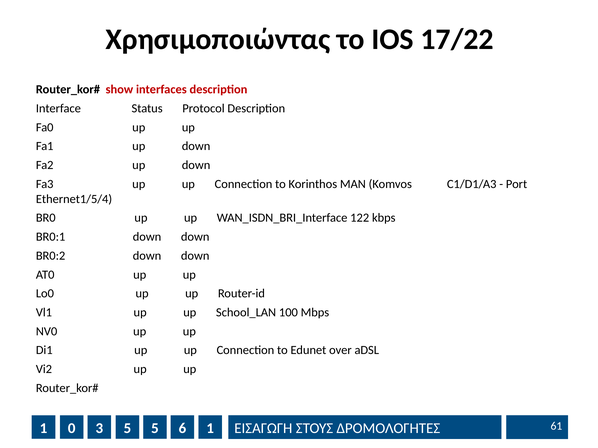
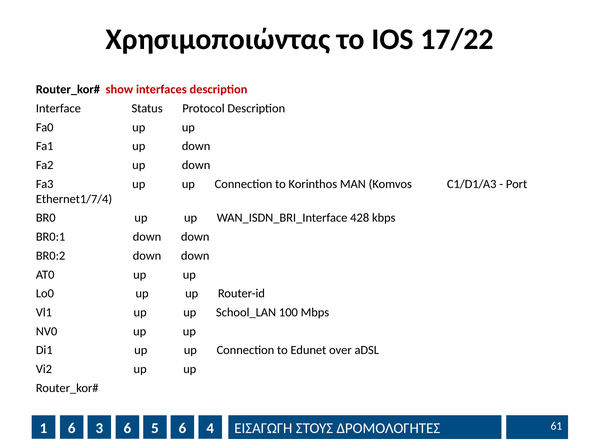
Ethernet1/5/4: Ethernet1/5/4 -> Ethernet1/7/4
122: 122 -> 428
1 0: 0 -> 6
3 5: 5 -> 6
5 1: 1 -> 4
